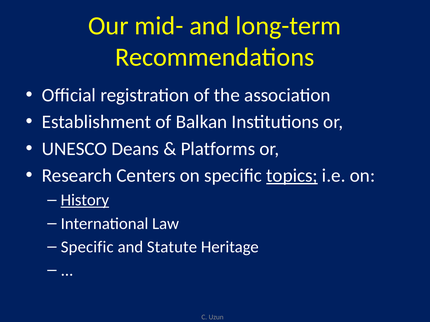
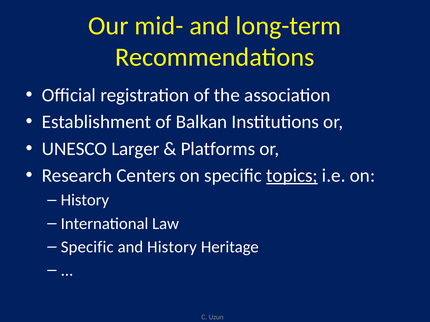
Deans: Deans -> Larger
History at (85, 200) underline: present -> none
and Statute: Statute -> History
